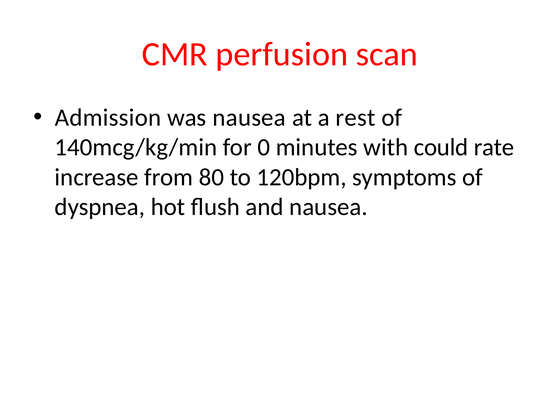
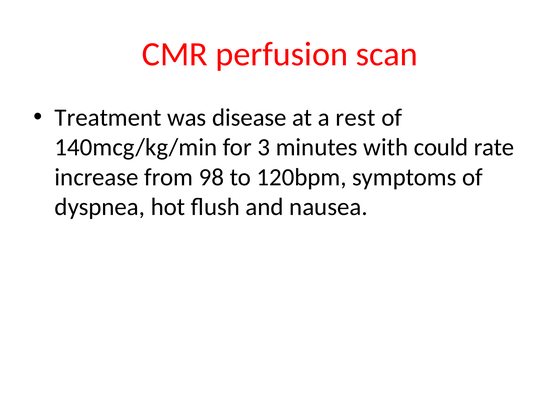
Admission: Admission -> Treatment
was nausea: nausea -> disease
0: 0 -> 3
80: 80 -> 98
